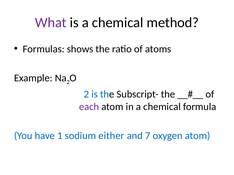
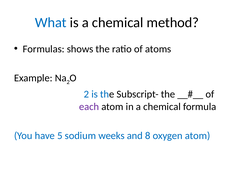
What colour: purple -> blue
1: 1 -> 5
either: either -> weeks
7: 7 -> 8
